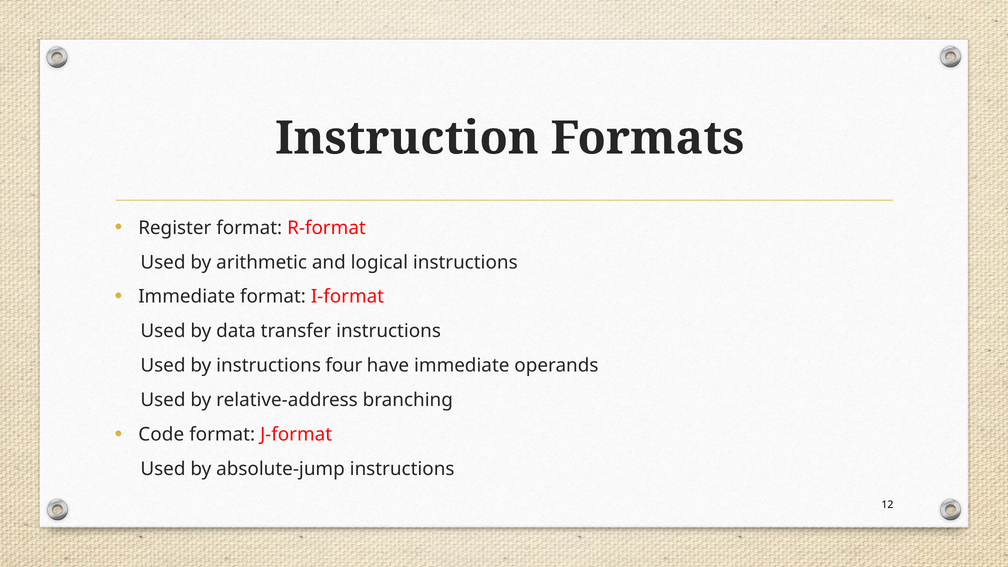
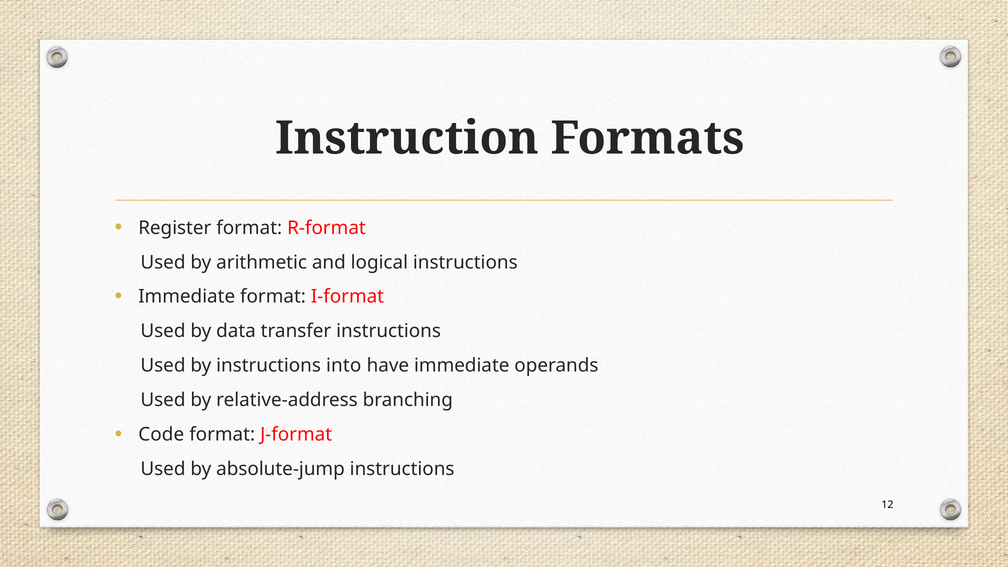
four: four -> into
